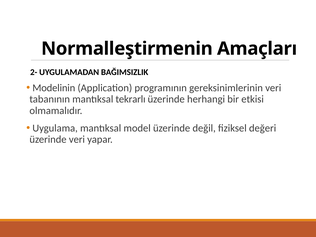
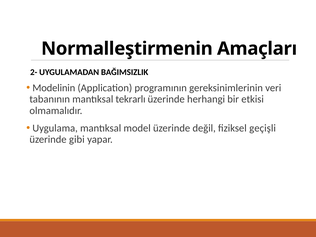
değeri: değeri -> geçişli
üzerinde veri: veri -> gibi
